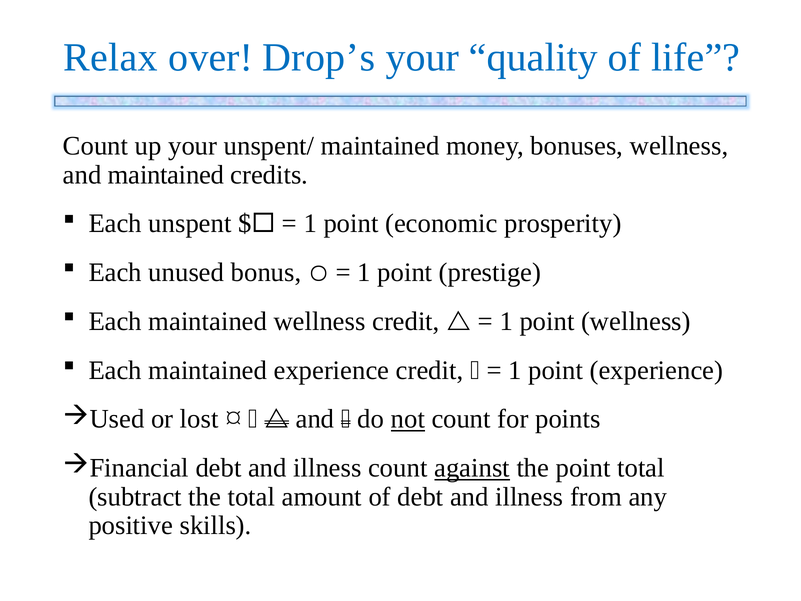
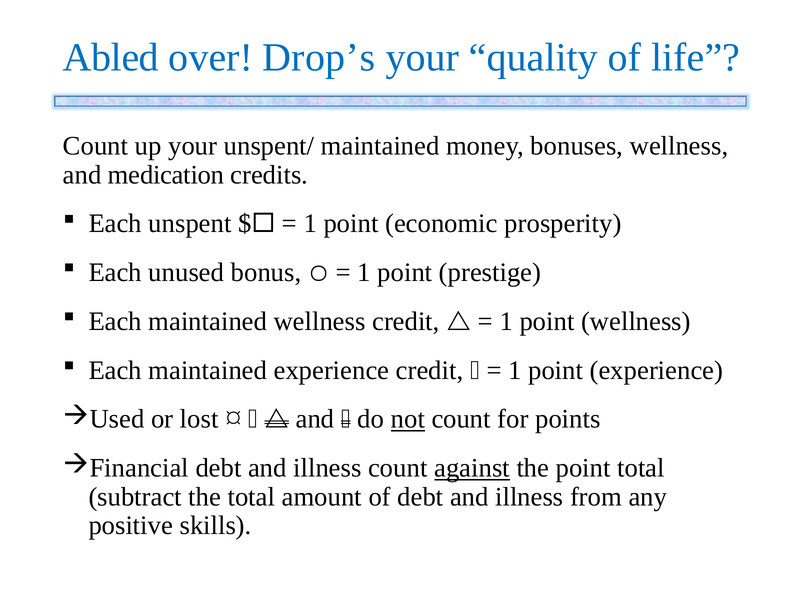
Relax: Relax -> Abled
and maintained: maintained -> medication
